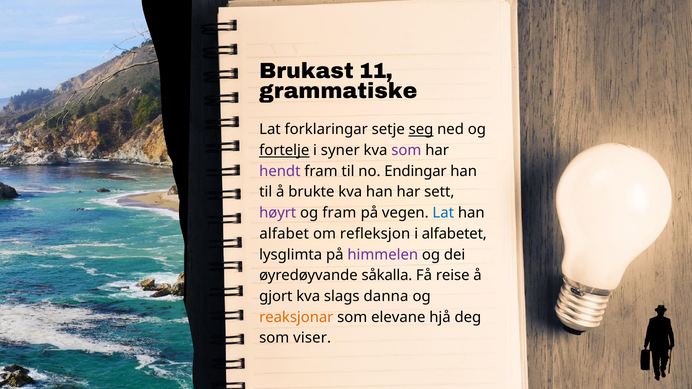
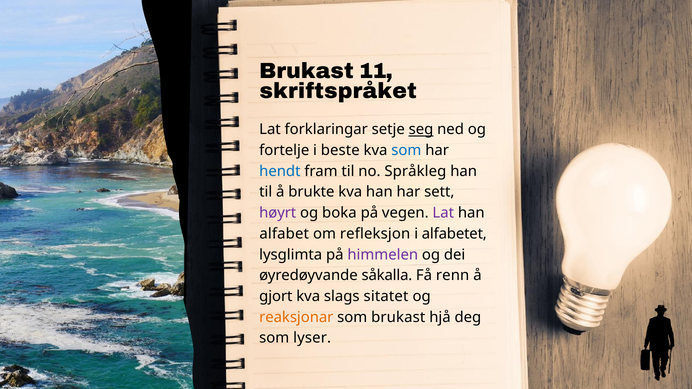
grammatiske: grammatiske -> skriftspråket
fortelje underline: present -> none
syner: syner -> beste
som at (406, 150) colour: purple -> blue
hendt colour: purple -> blue
Endingar: Endingar -> Språkleg
og fram: fram -> boka
Lat at (443, 213) colour: blue -> purple
reise: reise -> renn
danna: danna -> sitatet
som elevane: elevane -> brukast
viser: viser -> lyser
